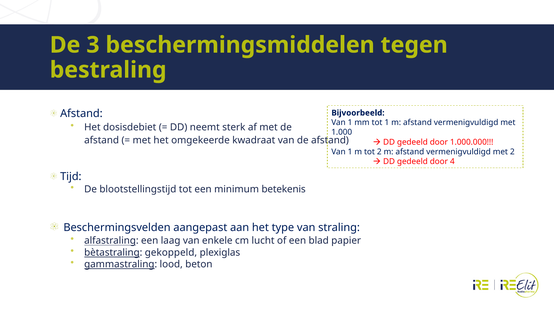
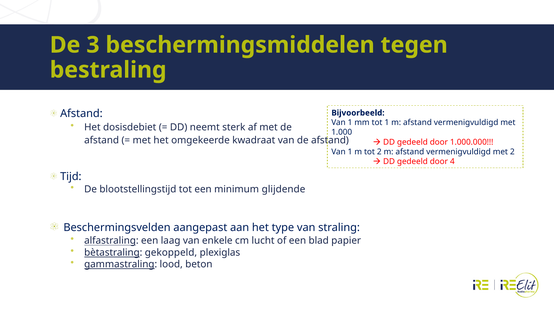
betekenis: betekenis -> glijdende
